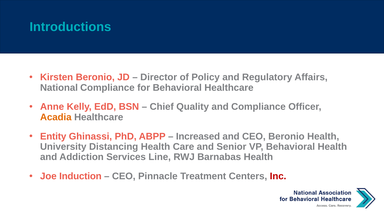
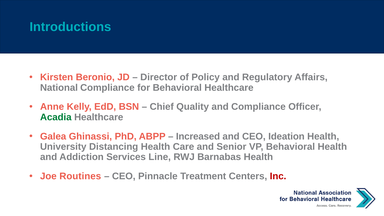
Acadia colour: orange -> green
Entity: Entity -> Galea
CEO Beronio: Beronio -> Ideation
Induction: Induction -> Routines
